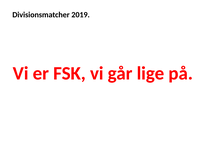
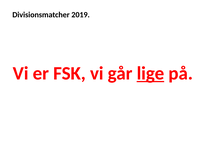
lige underline: none -> present
